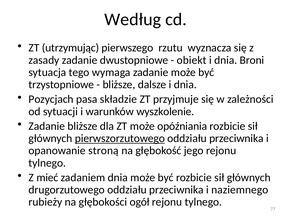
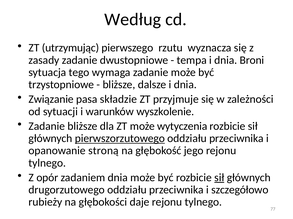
obiekt: obiekt -> tempa
Pozycjach: Pozycjach -> Związanie
opóźniania: opóźniania -> wytyczenia
mieć: mieć -> opór
sił at (219, 178) underline: none -> present
naziemnego: naziemnego -> szczegółowo
ogół: ogół -> daje
